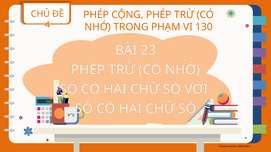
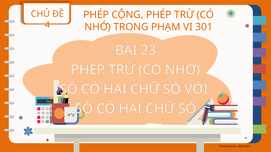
130: 130 -> 301
